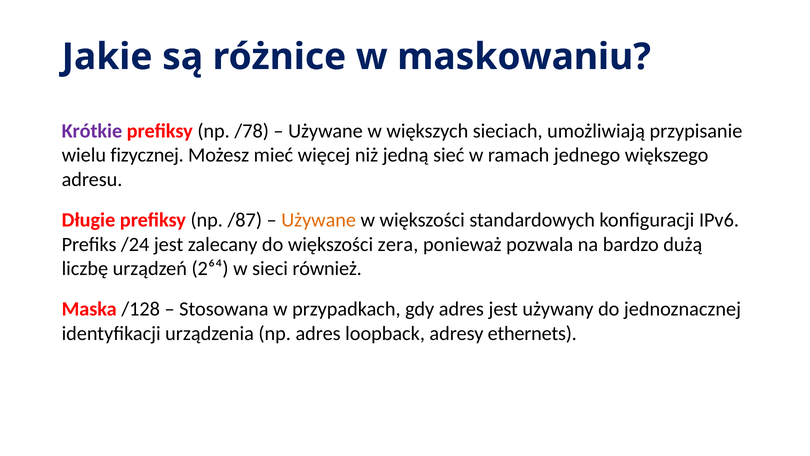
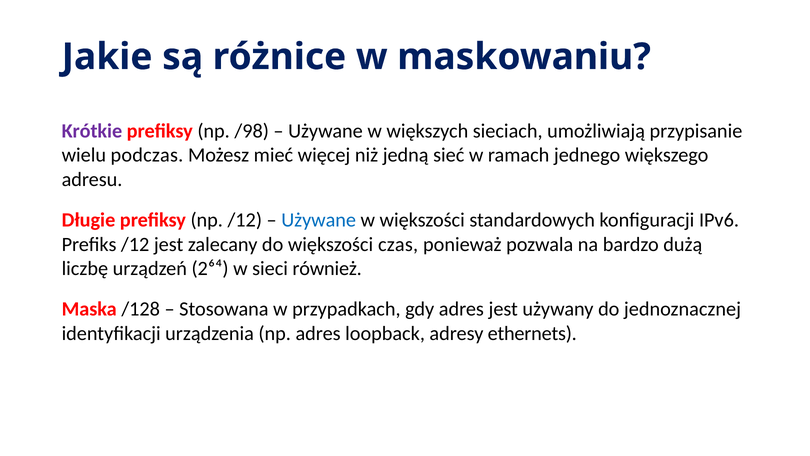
/78: /78 -> /98
fizycznej: fizycznej -> podczas
np /87: /87 -> /12
Używane at (319, 220) colour: orange -> blue
Prefiks /24: /24 -> /12
zera: zera -> czas
